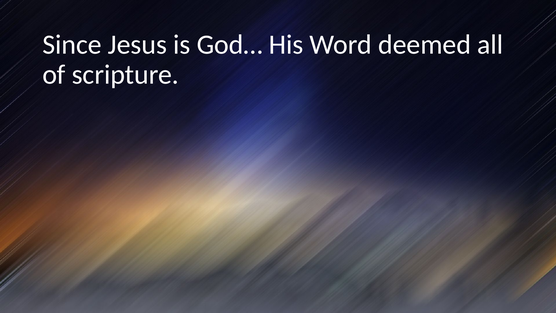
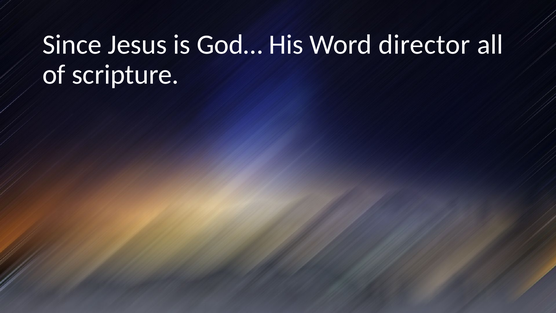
deemed: deemed -> director
